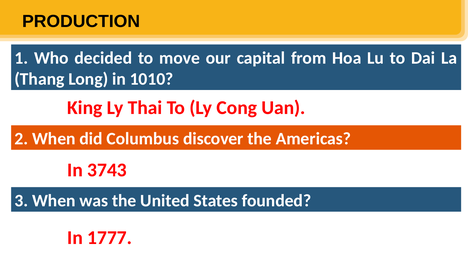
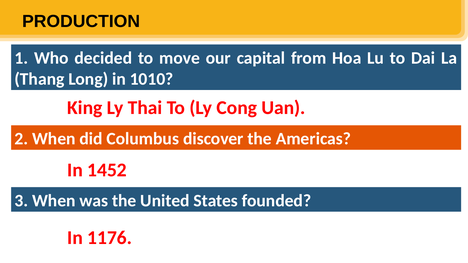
3743: 3743 -> 1452
1777: 1777 -> 1176
